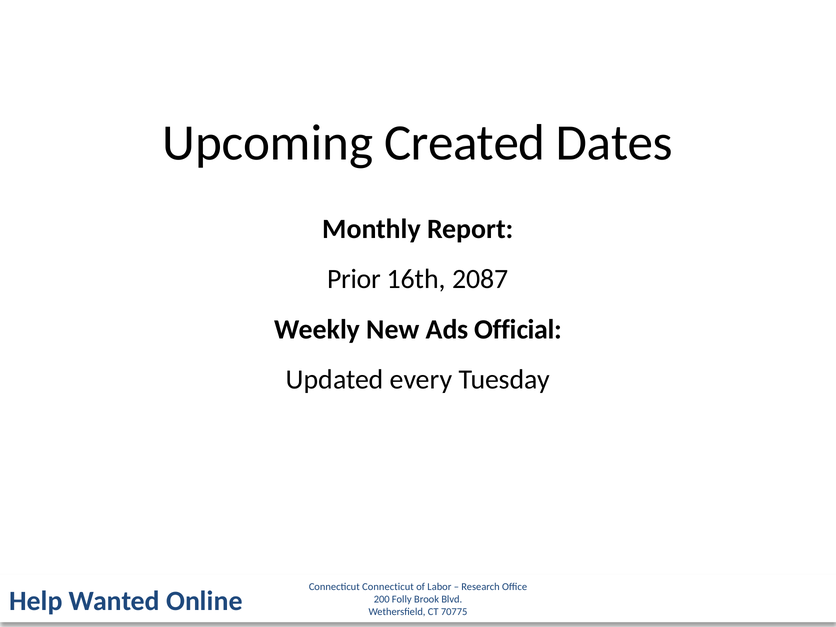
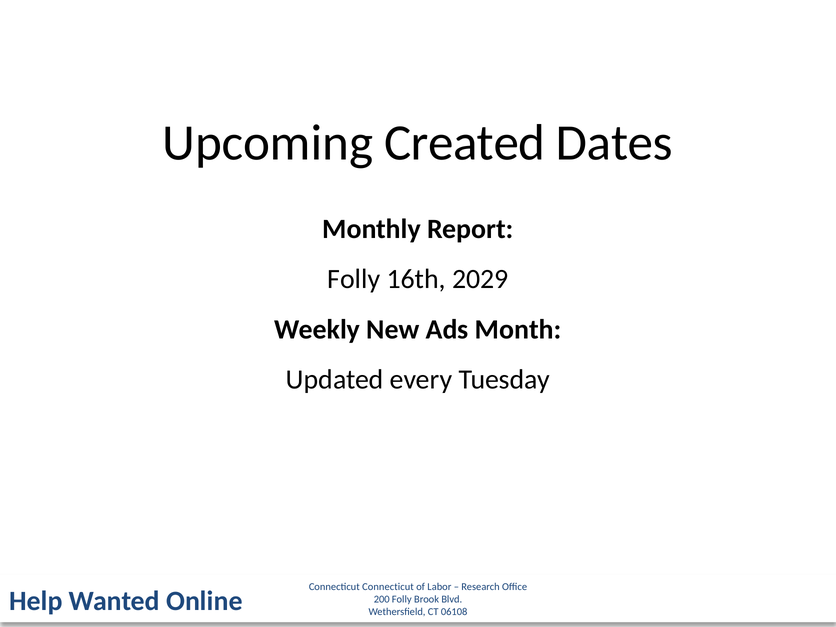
Prior at (354, 279): Prior -> Folly
2087: 2087 -> 2029
Official: Official -> Month
70775: 70775 -> 06108
